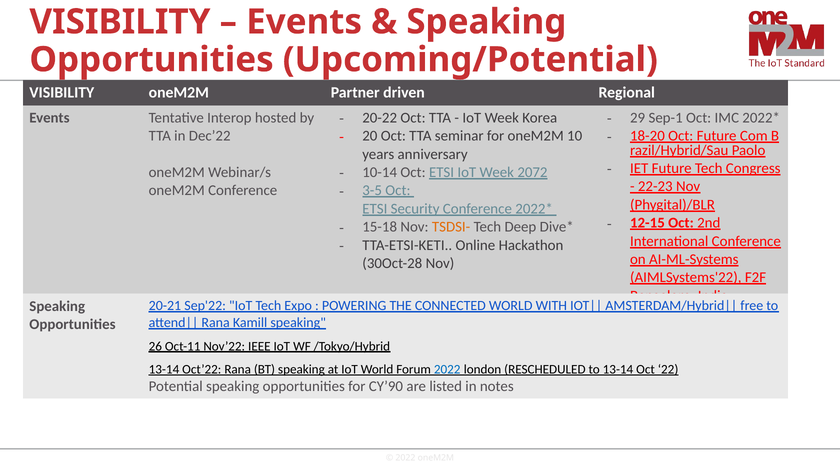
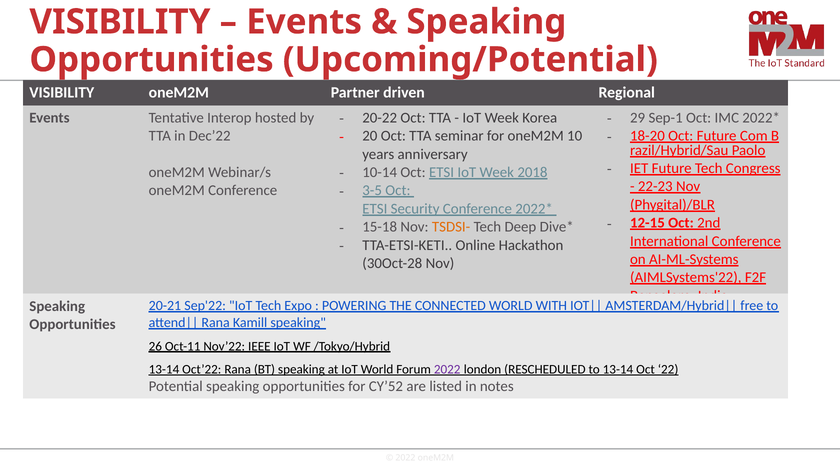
2072: 2072 -> 2018
2022 at (447, 369) colour: blue -> purple
CY’90: CY’90 -> CY’52
